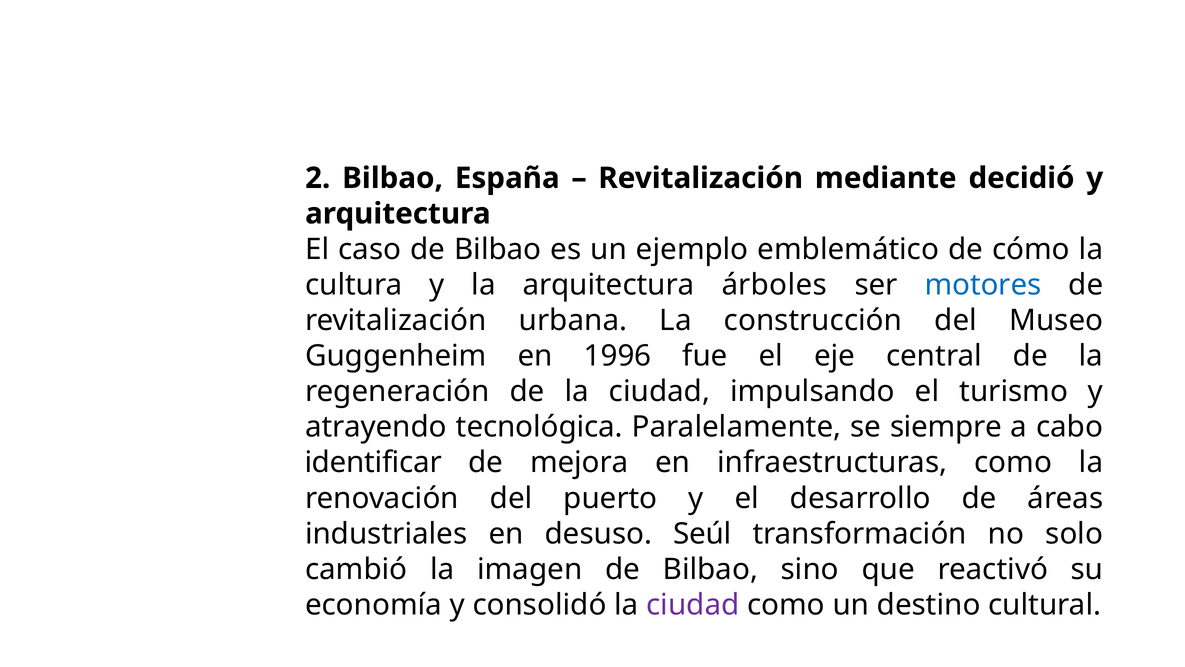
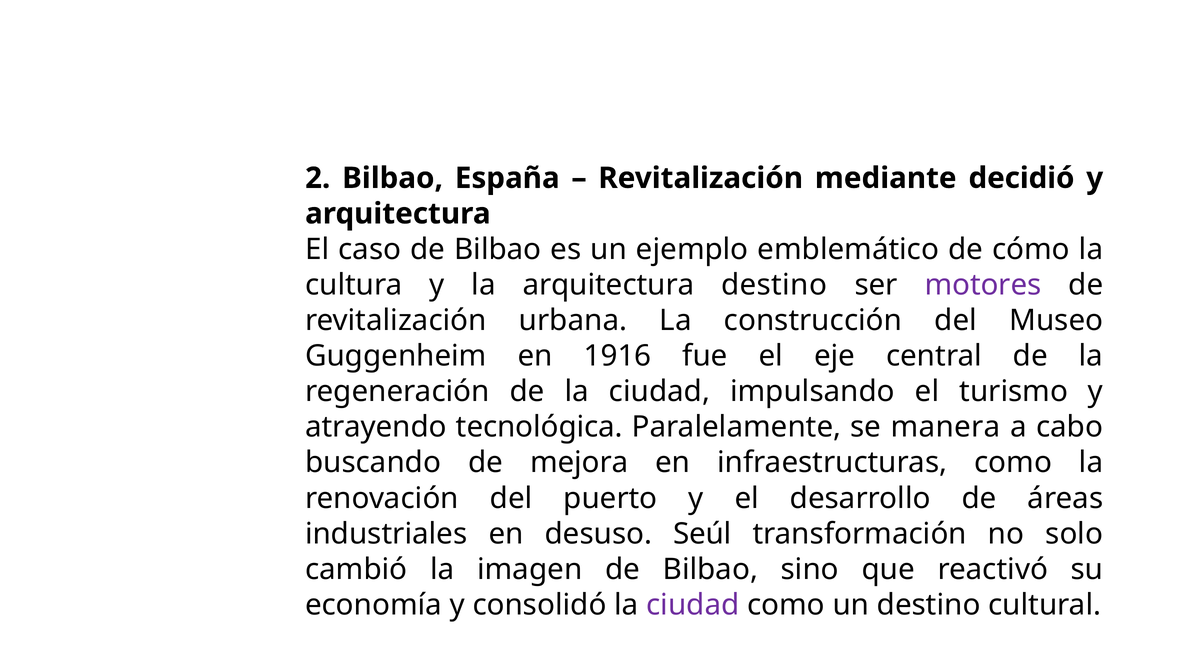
arquitectura árboles: árboles -> destino
motores colour: blue -> purple
1996: 1996 -> 1916
siempre: siempre -> manera
identificar: identificar -> buscando
